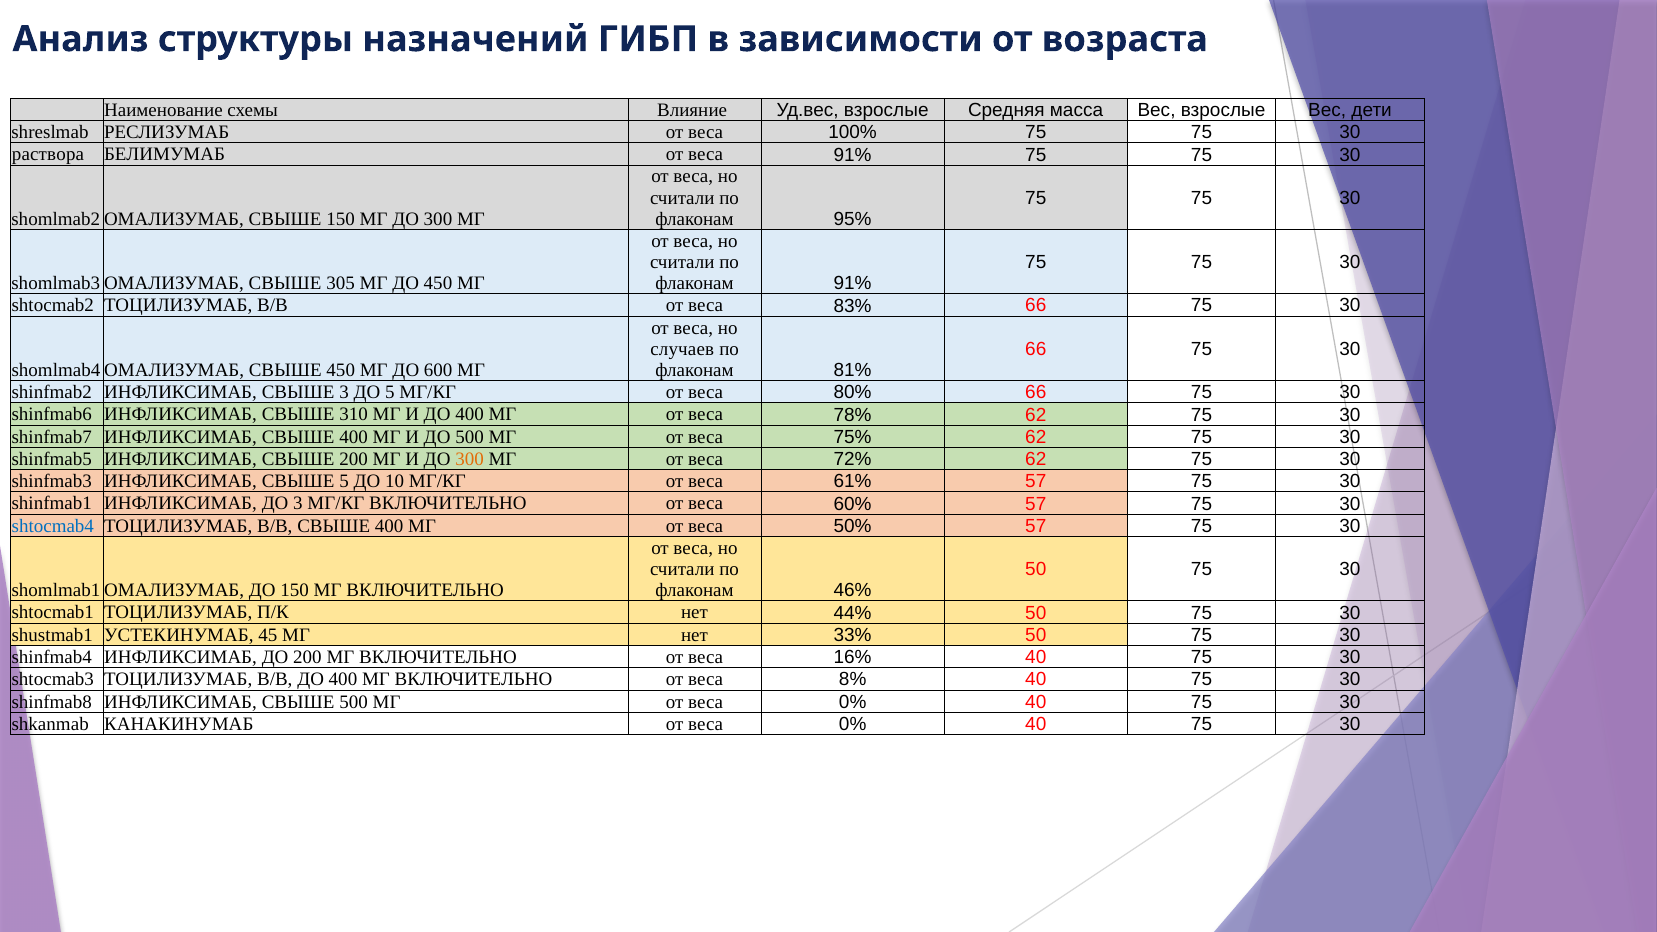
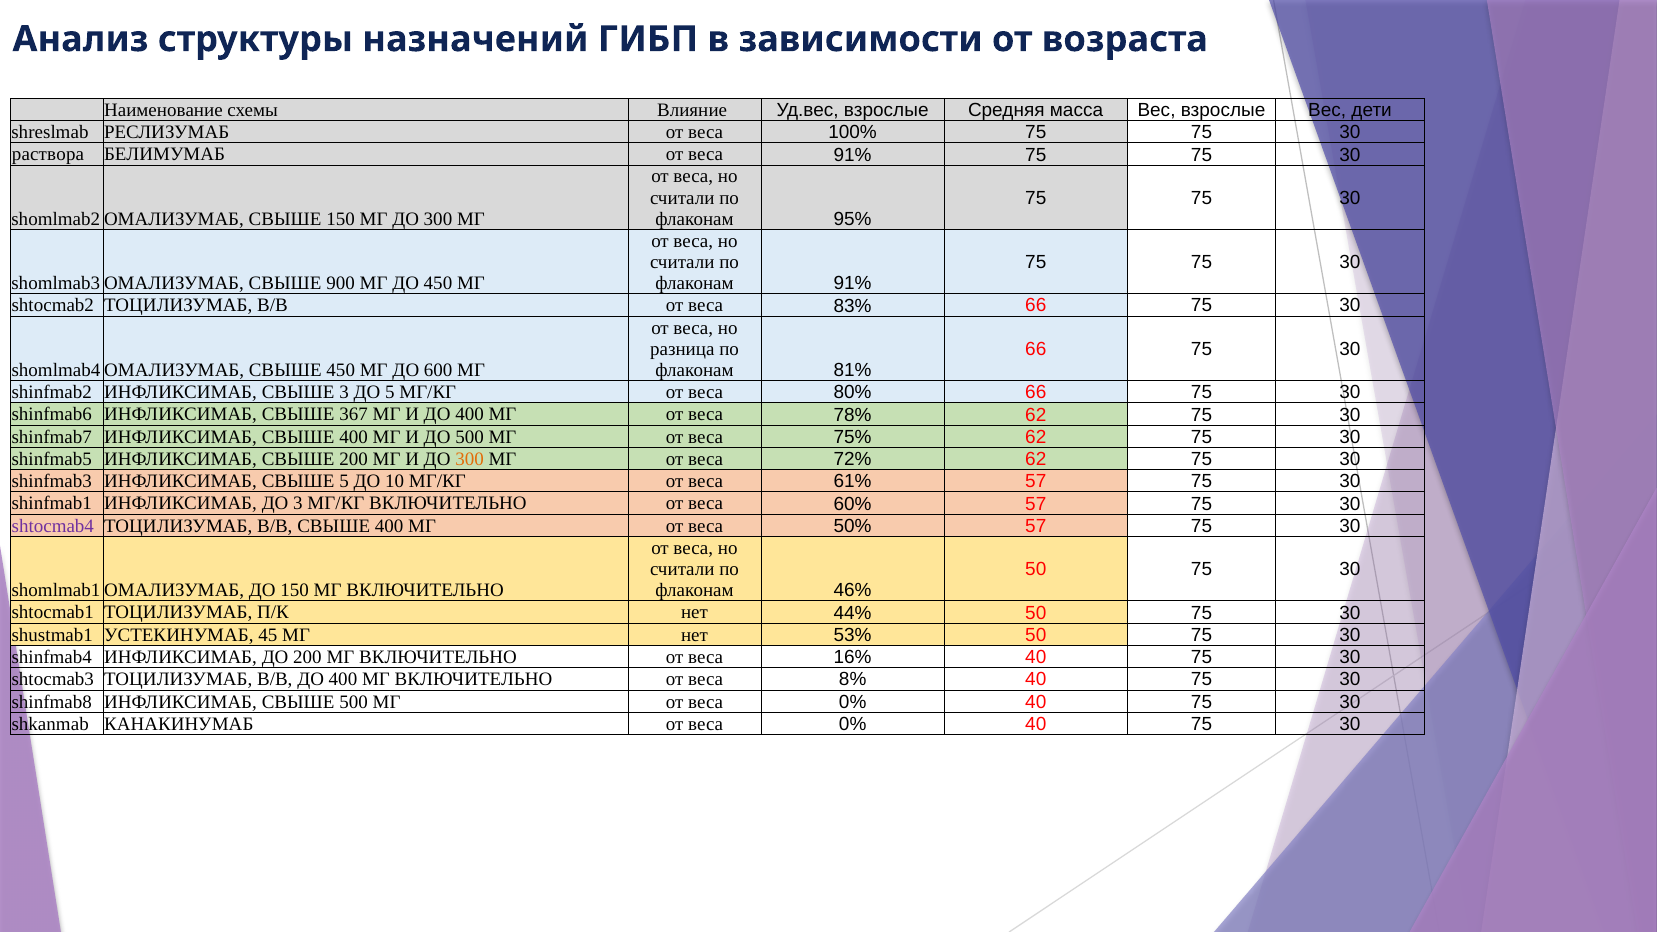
305: 305 -> 900
случаев: случаев -> разница
310: 310 -> 367
shtocmab4 colour: blue -> purple
33%: 33% -> 53%
